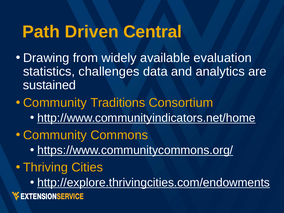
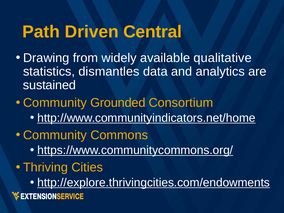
evaluation: evaluation -> qualitative
challenges: challenges -> dismantles
Traditions: Traditions -> Grounded
